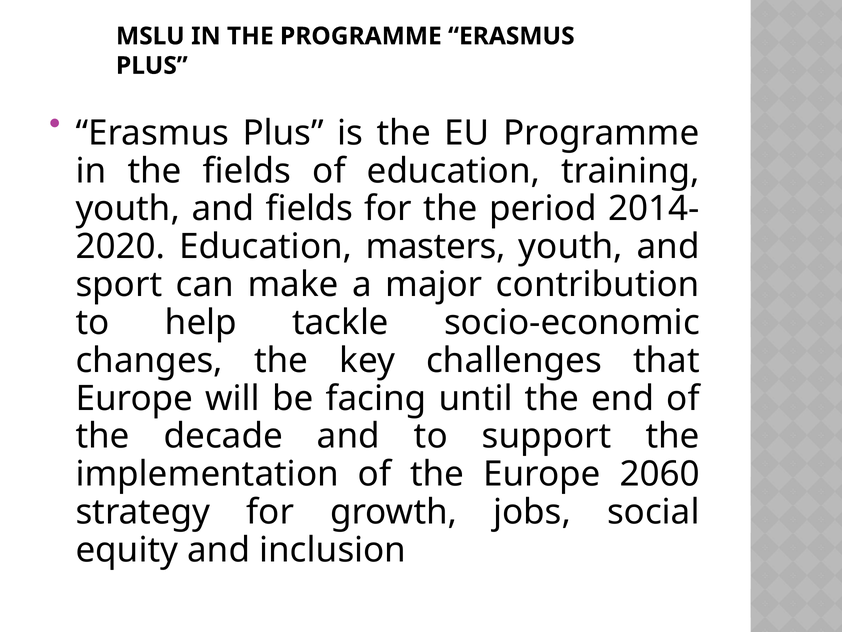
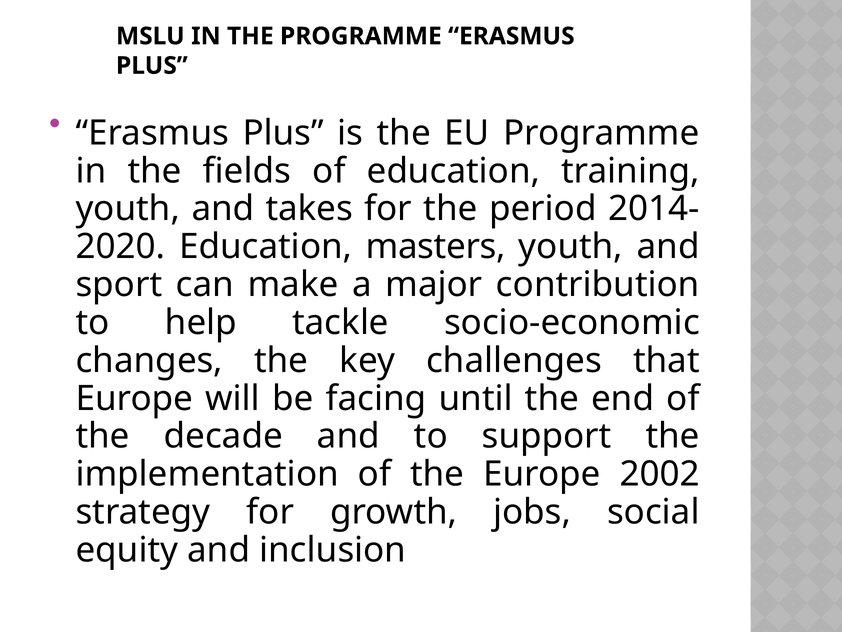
and fields: fields -> takes
2060: 2060 -> 2002
